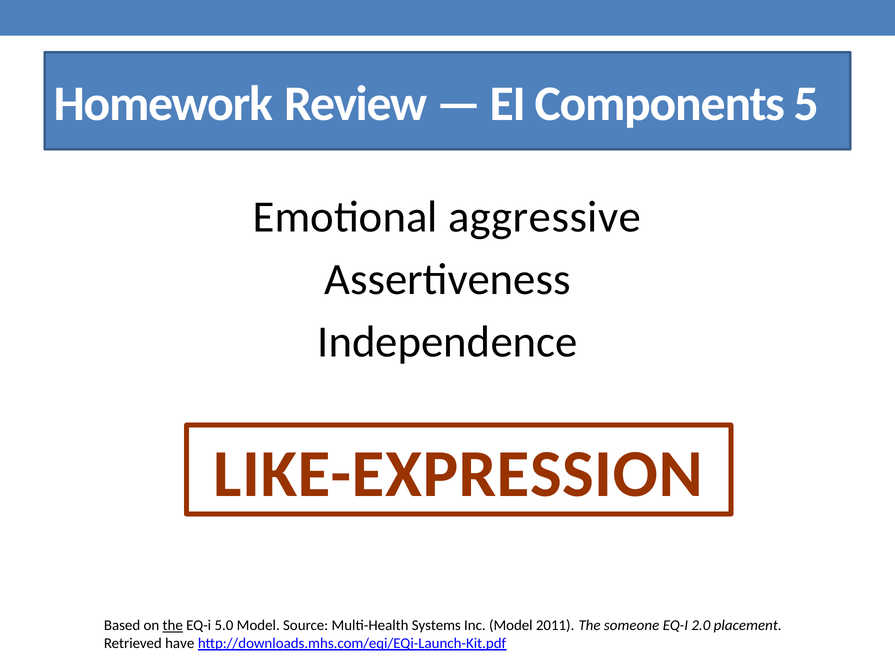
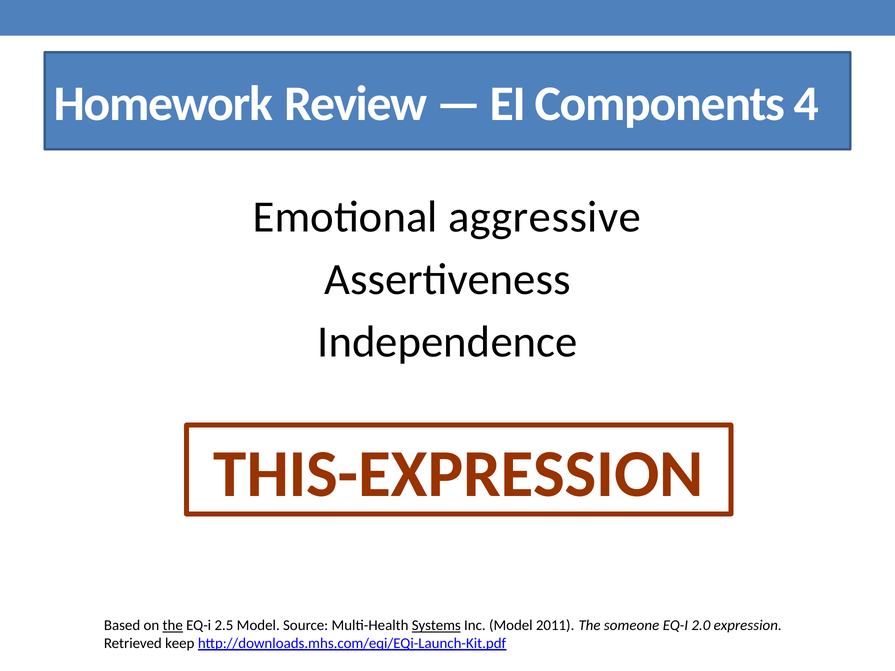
5: 5 -> 4
LIKE-EXPRESSION: LIKE-EXPRESSION -> THIS-EXPRESSION
5.0: 5.0 -> 2.5
Systems underline: none -> present
placement: placement -> expression
have: have -> keep
